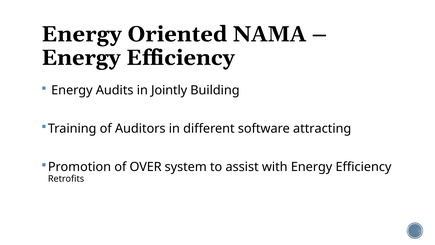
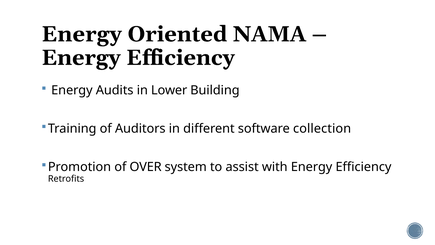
Jointly: Jointly -> Lower
attracting: attracting -> collection
